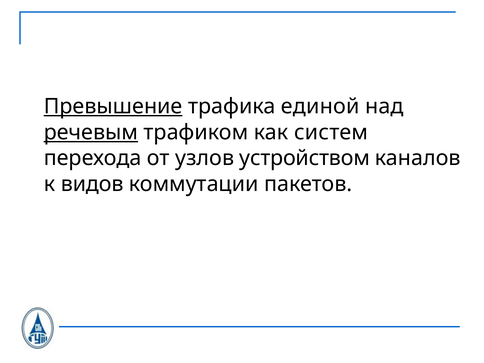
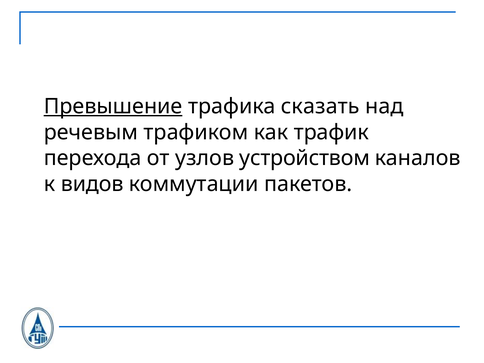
единой: единой -> сказать
речевым underline: present -> none
систем: систем -> трафик
